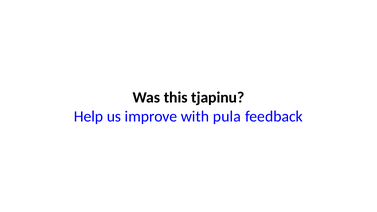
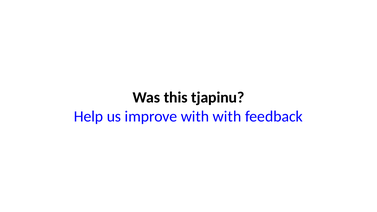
with pula: pula -> with
